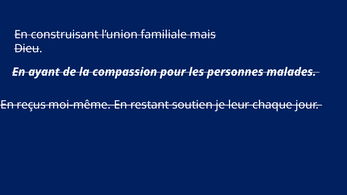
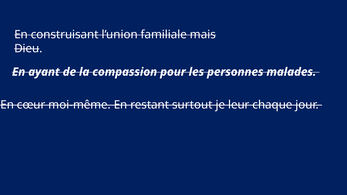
reçus: reçus -> cœur
soutien: soutien -> surtout
